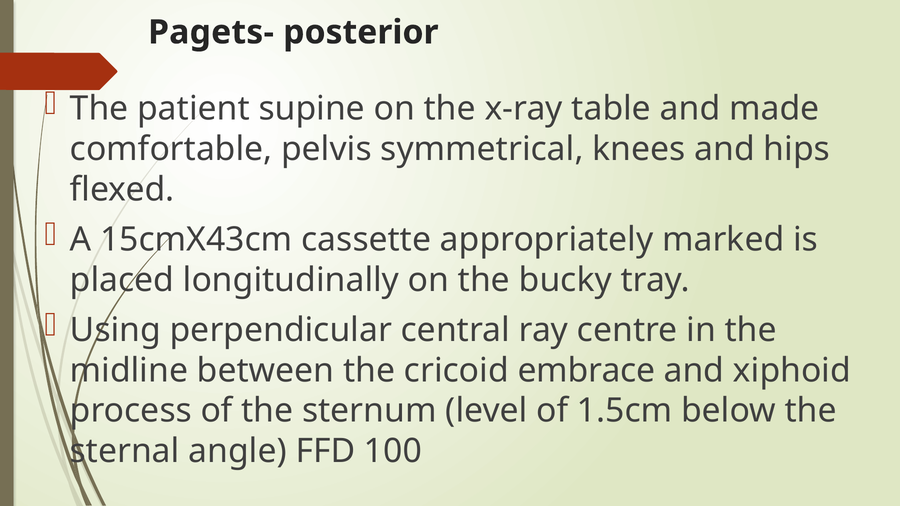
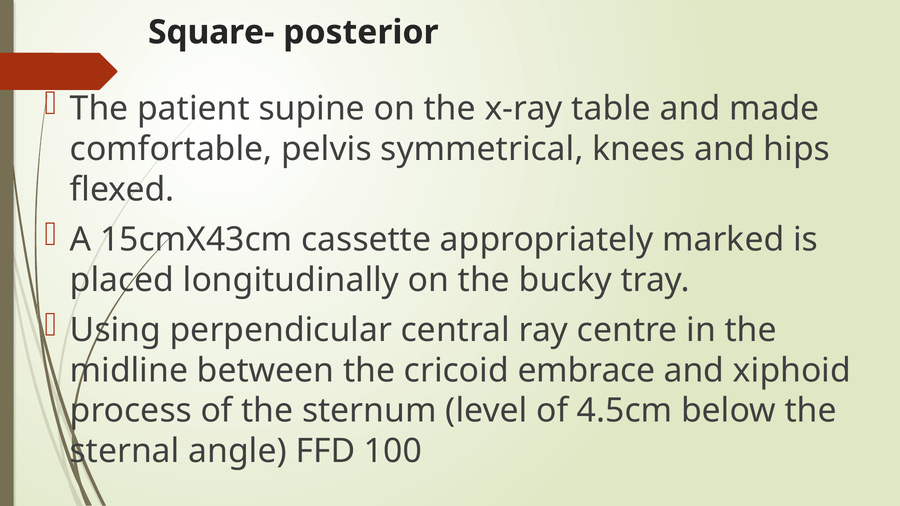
Pagets-: Pagets- -> Square-
1.5cm: 1.5cm -> 4.5cm
